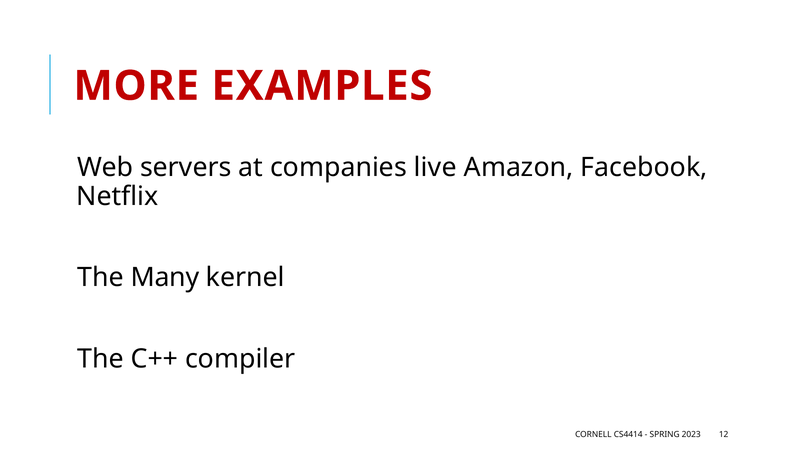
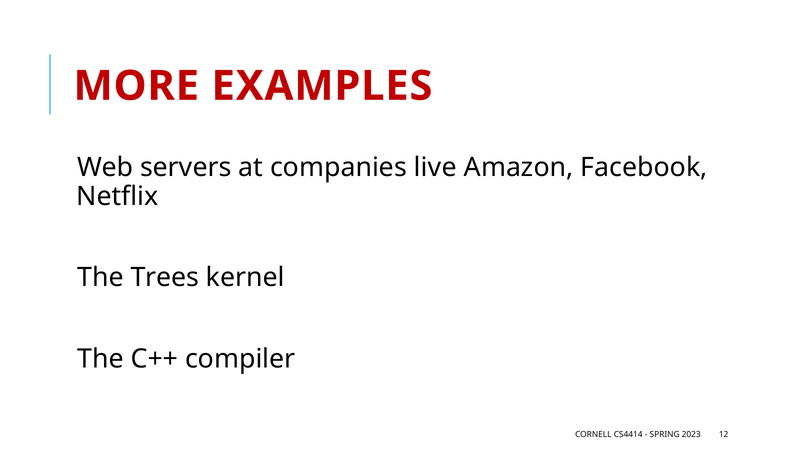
Many: Many -> Trees
